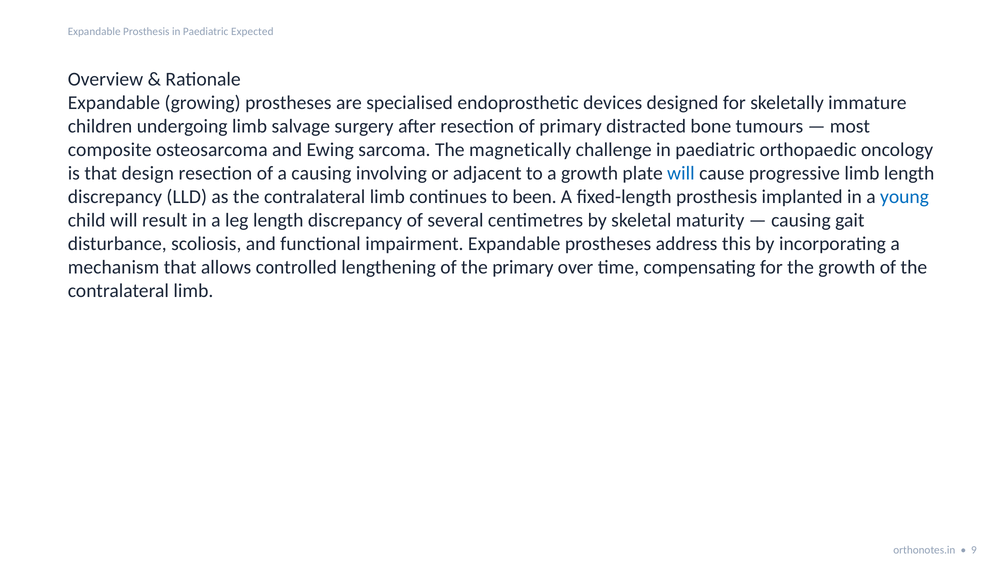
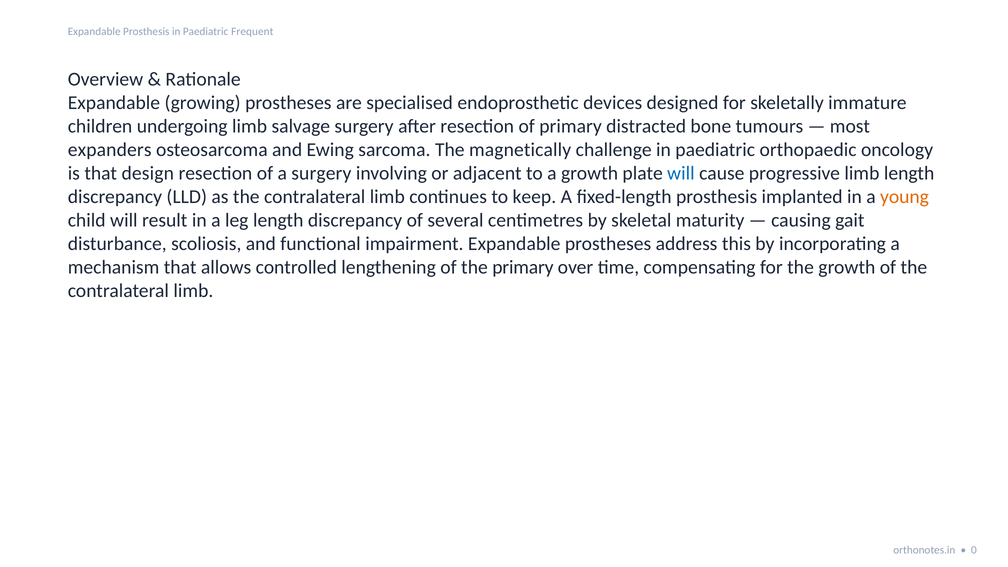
Expected: Expected -> Frequent
composite: composite -> expanders
a causing: causing -> surgery
been: been -> keep
young colour: blue -> orange
9: 9 -> 0
